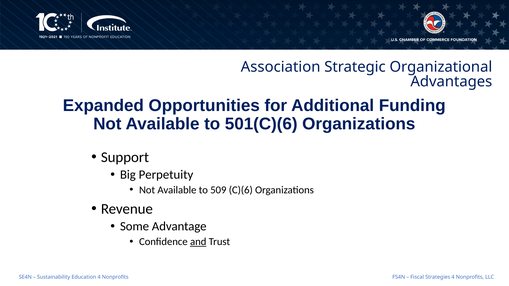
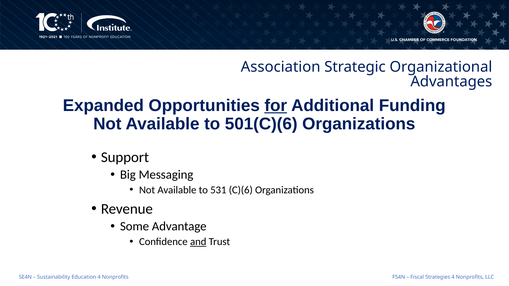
for underline: none -> present
Perpetuity: Perpetuity -> Messaging
509: 509 -> 531
